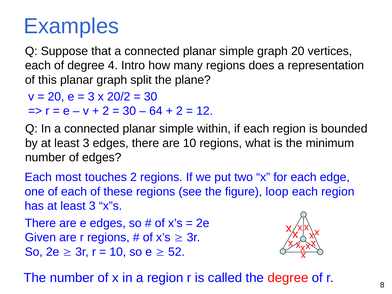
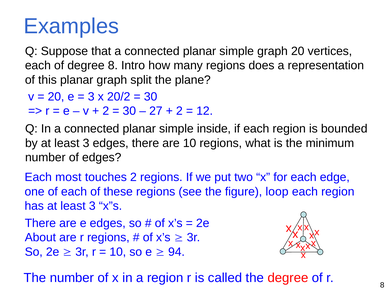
degree 4: 4 -> 8
64: 64 -> 27
within: within -> inside
Given: Given -> About
52: 52 -> 94
